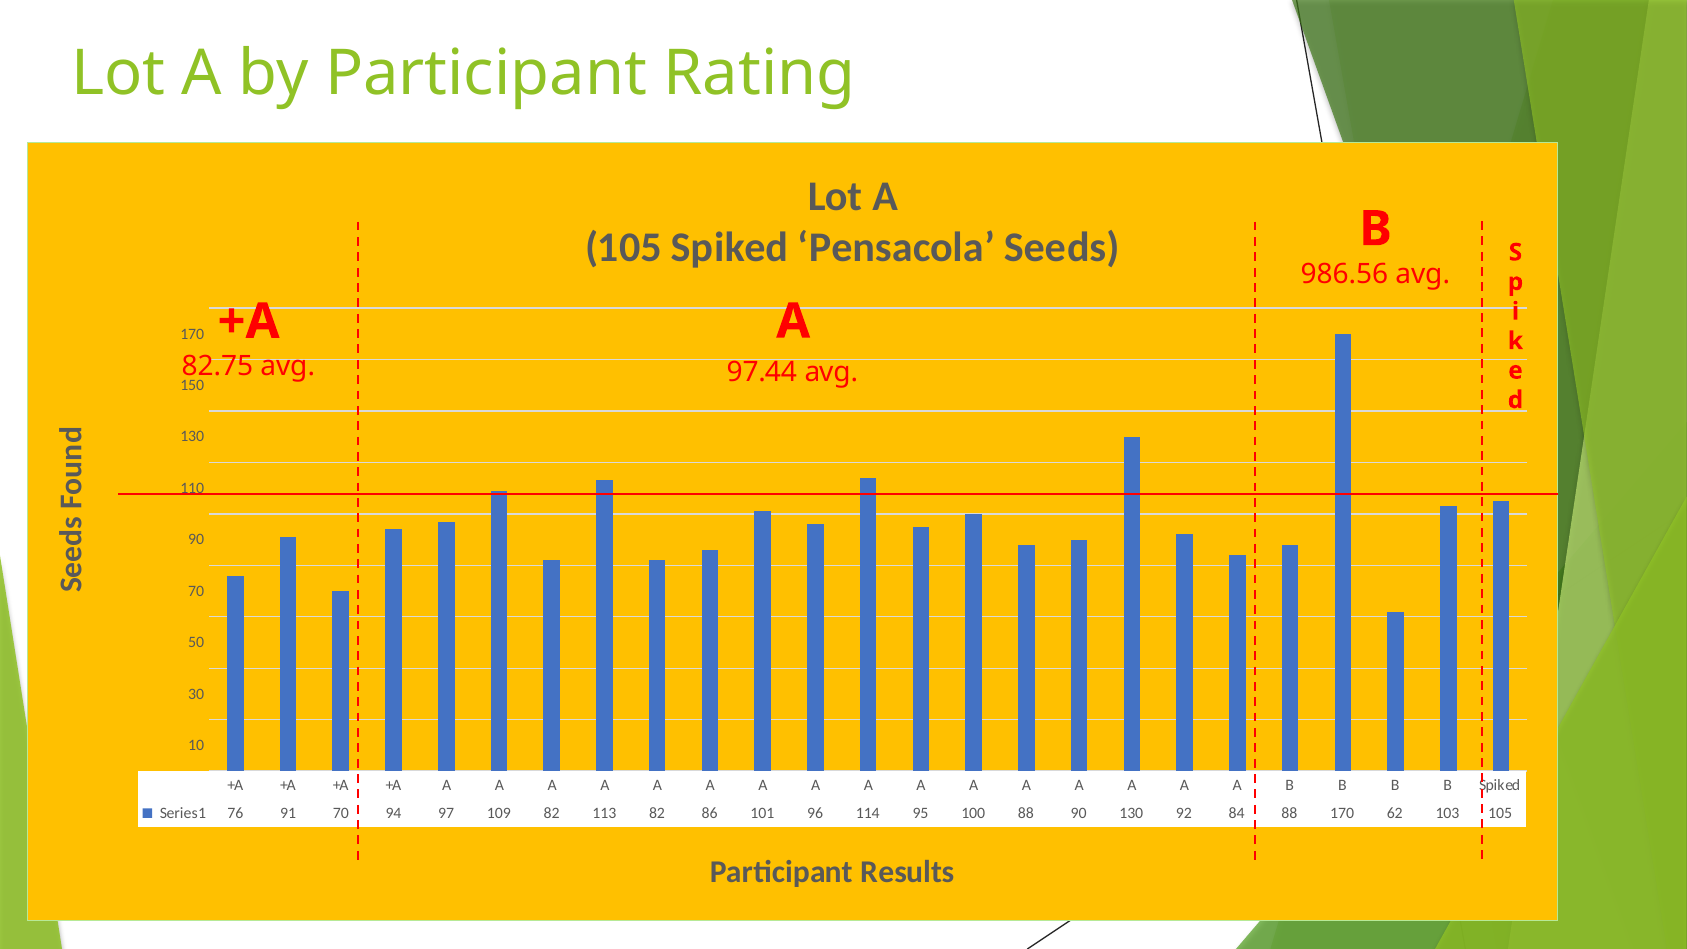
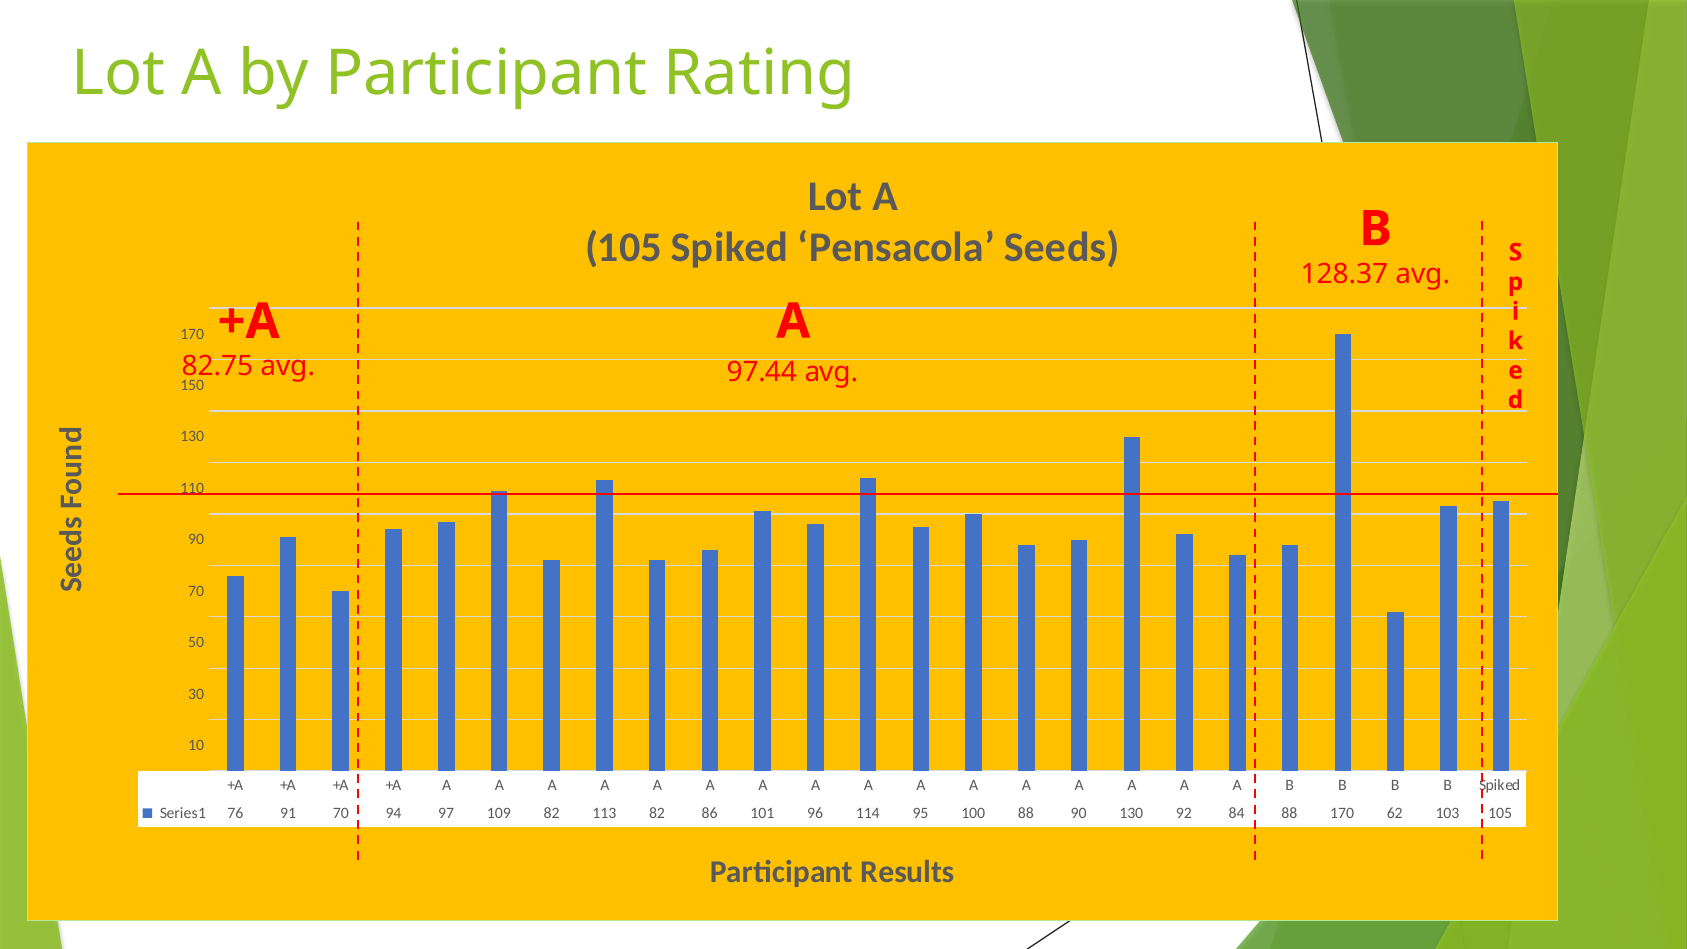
986.56: 986.56 -> 128.37
